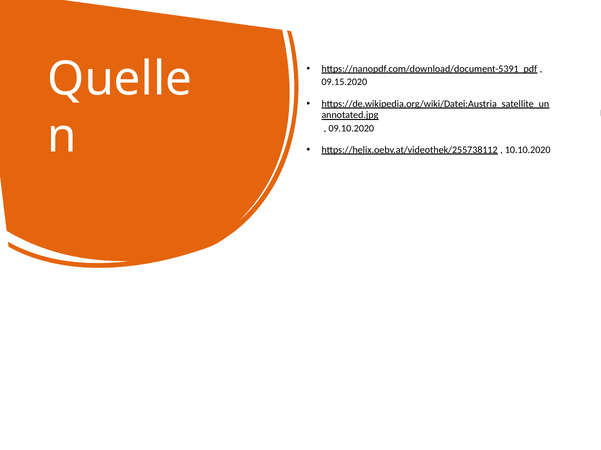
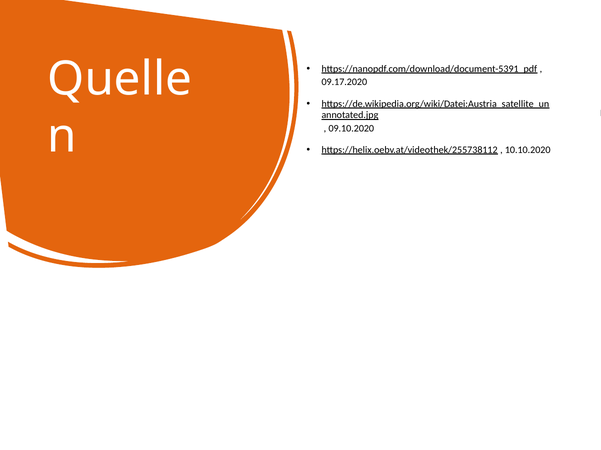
09.15.2020: 09.15.2020 -> 09.17.2020
